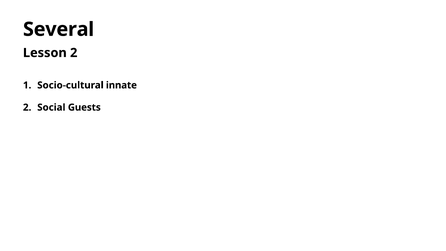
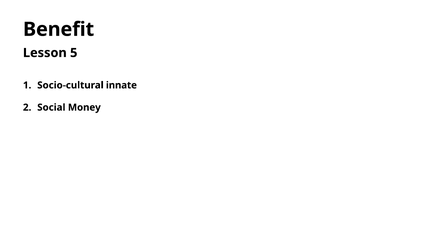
Several: Several -> Benefit
Lesson 2: 2 -> 5
Guests: Guests -> Money
